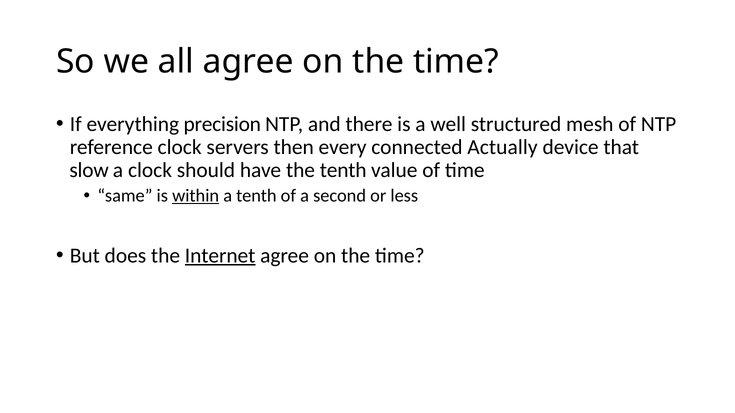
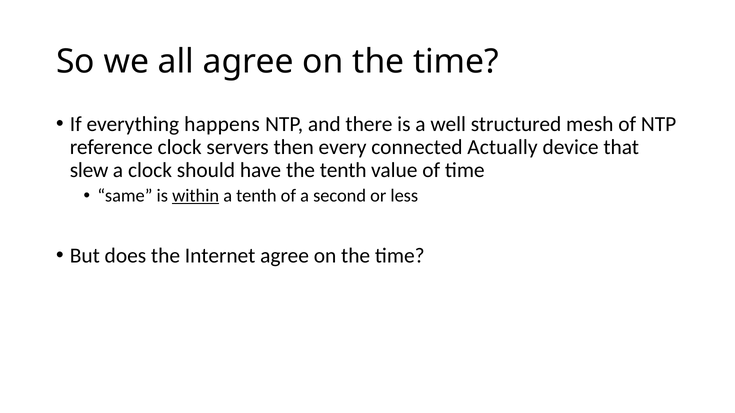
precision: precision -> happens
slow: slow -> slew
Internet underline: present -> none
